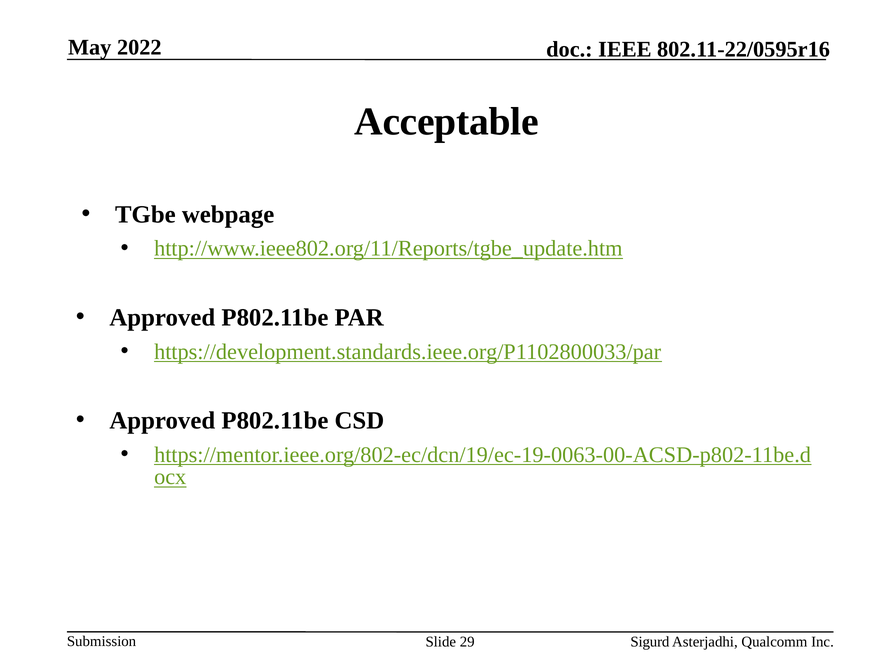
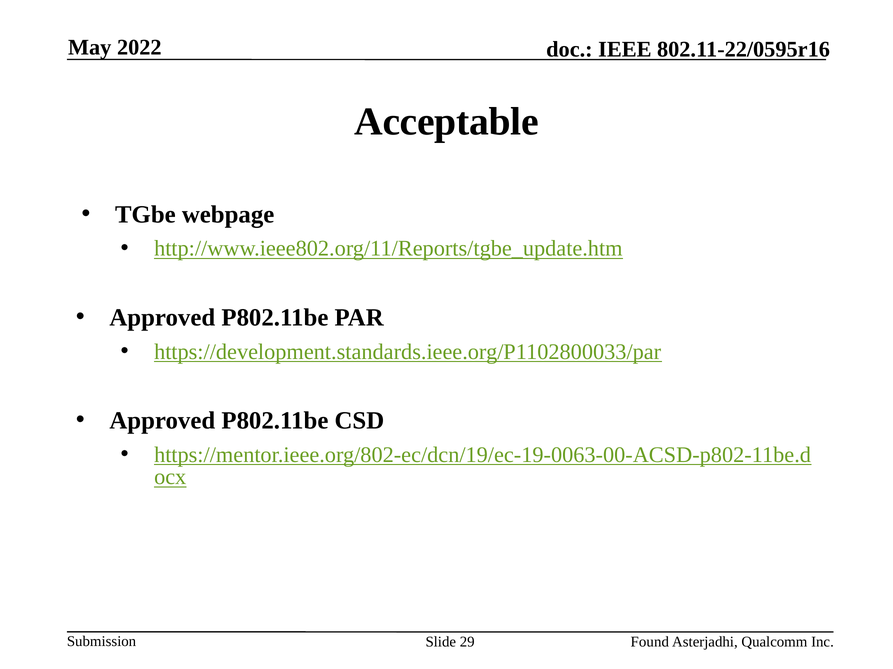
Sigurd: Sigurd -> Found
